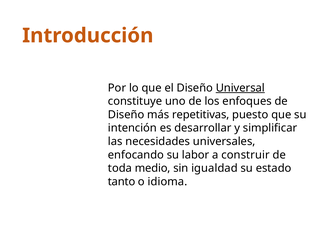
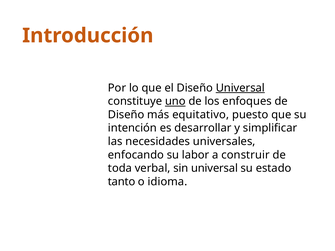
uno underline: none -> present
repetitivas: repetitivas -> equitativo
medio: medio -> verbal
sin igualdad: igualdad -> universal
